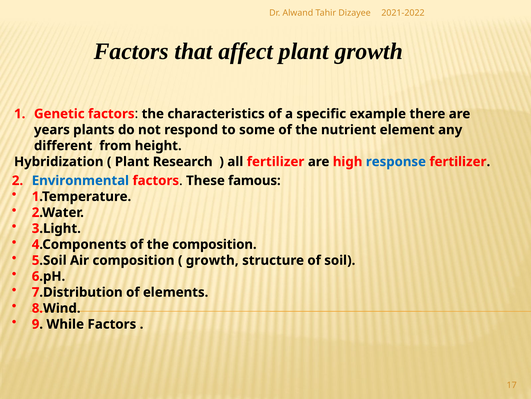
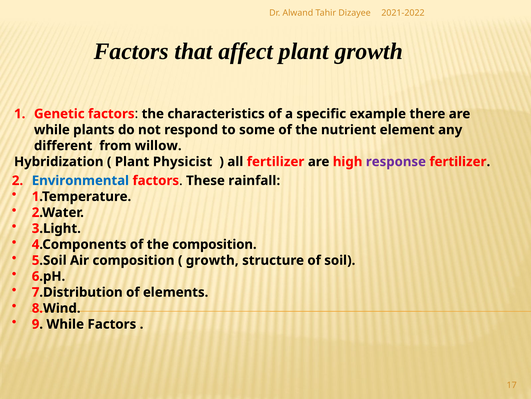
years at (52, 130): years -> while
height: height -> willow
Research: Research -> Physicist
response colour: blue -> purple
famous: famous -> rainfall
